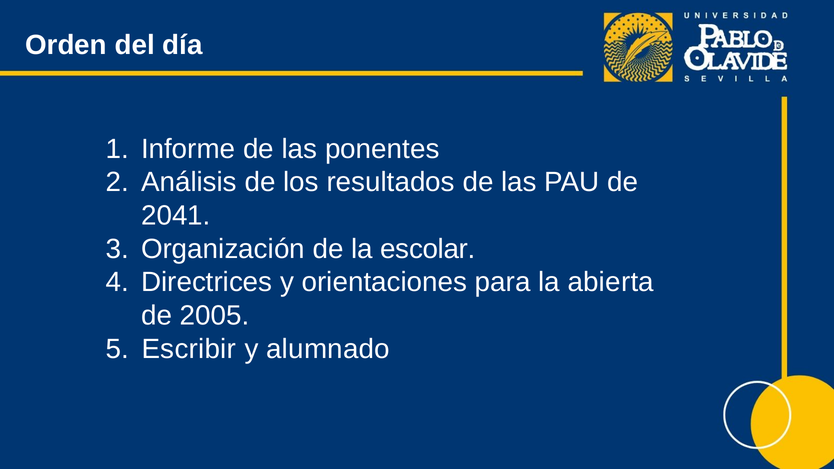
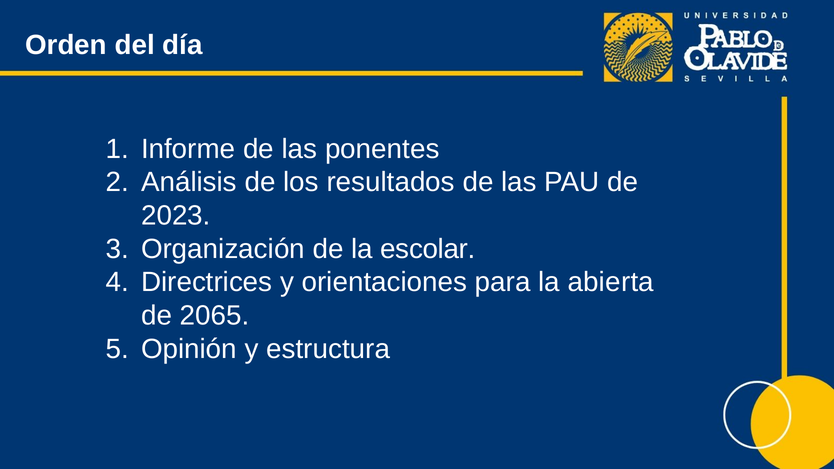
2041: 2041 -> 2023
2005: 2005 -> 2065
Escribir: Escribir -> Opinión
alumnado: alumnado -> estructura
